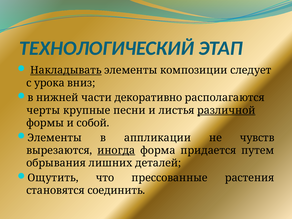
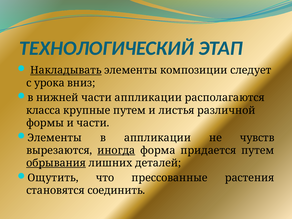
части декоративно: декоративно -> аппликации
черты: черты -> класса
крупные песни: песни -> путем
различной underline: present -> none
и собой: собой -> части
обрывания underline: none -> present
